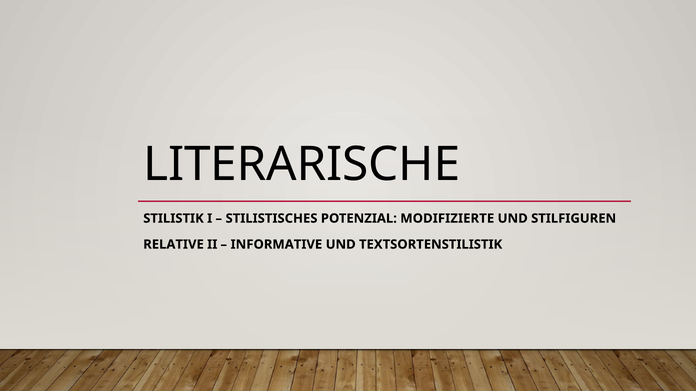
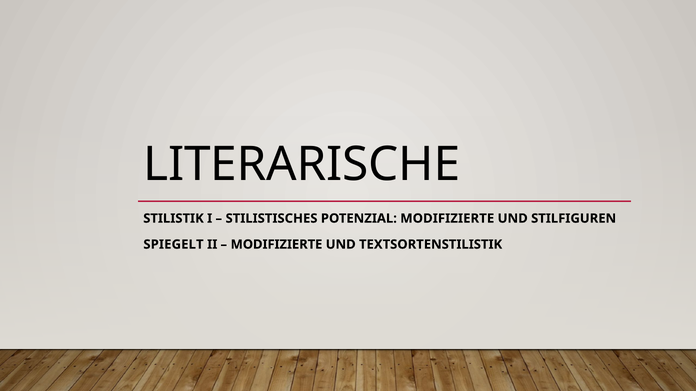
RELATIVE: RELATIVE -> SPIEGELT
INFORMATIVE at (276, 245): INFORMATIVE -> MODIFIZIERTE
